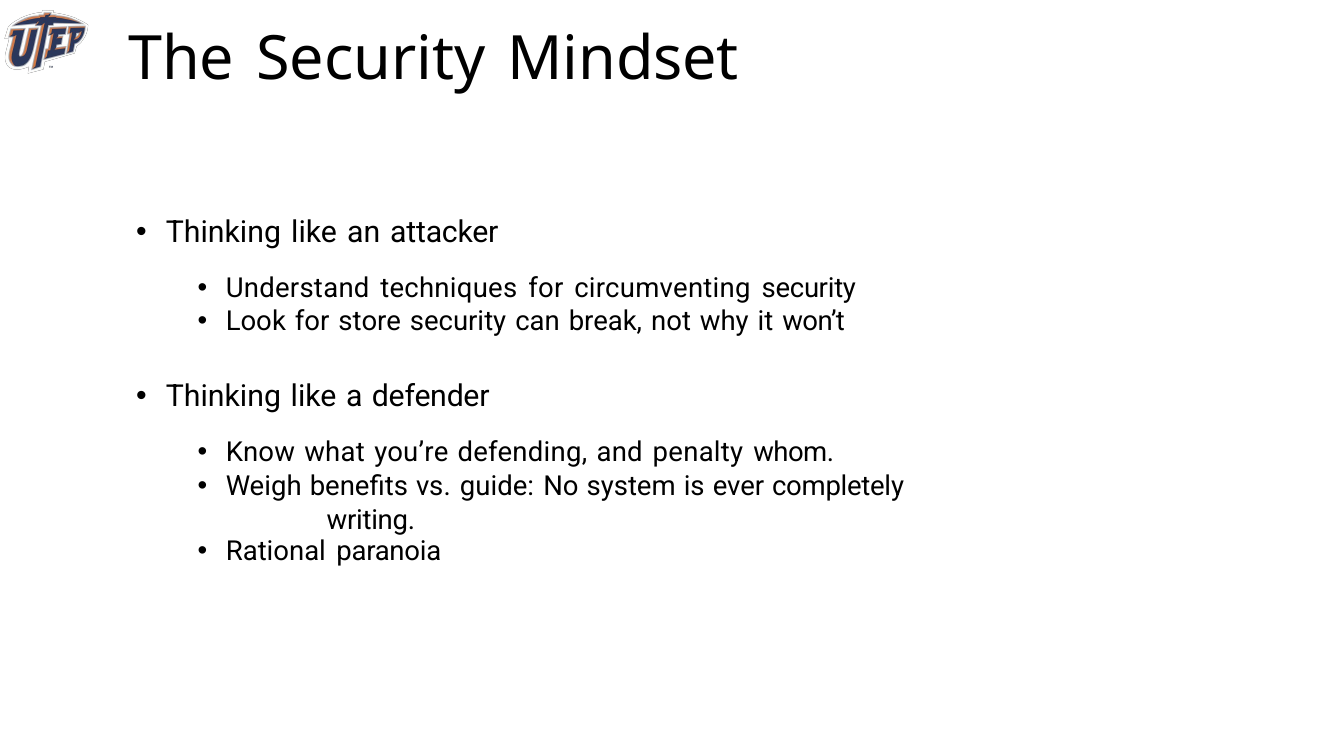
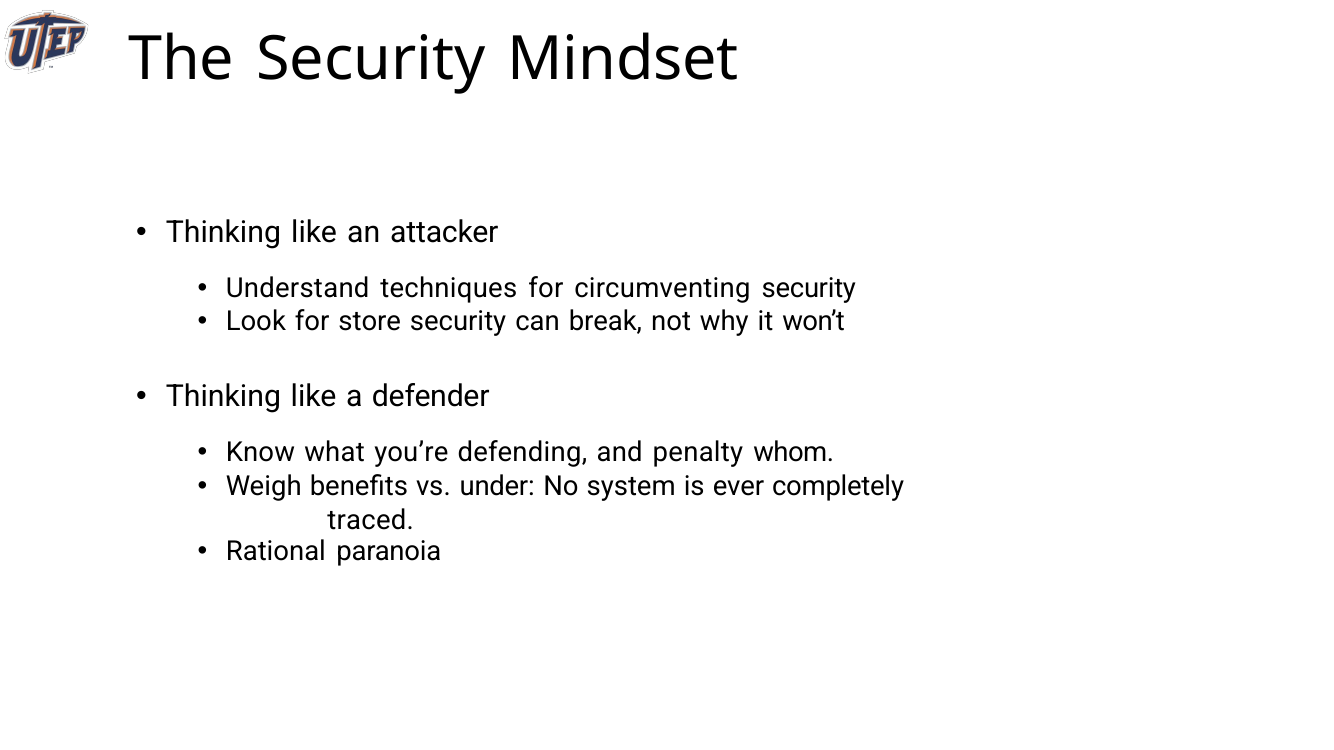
guide: guide -> under
writing: writing -> traced
